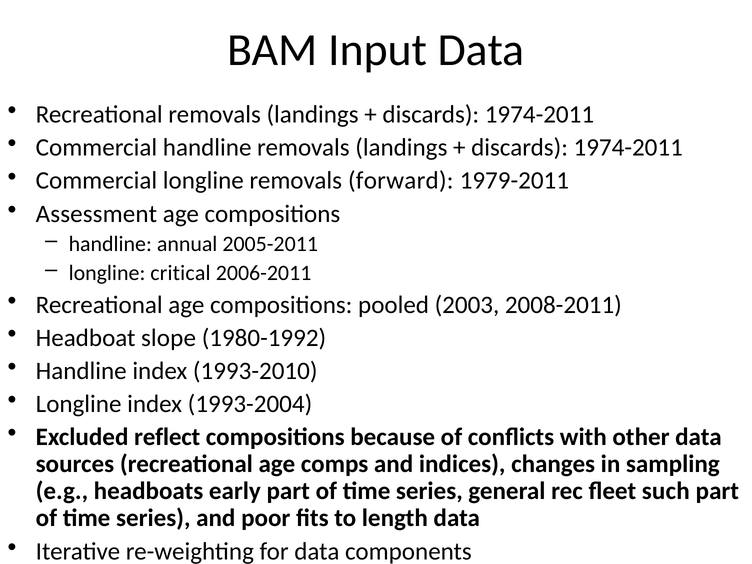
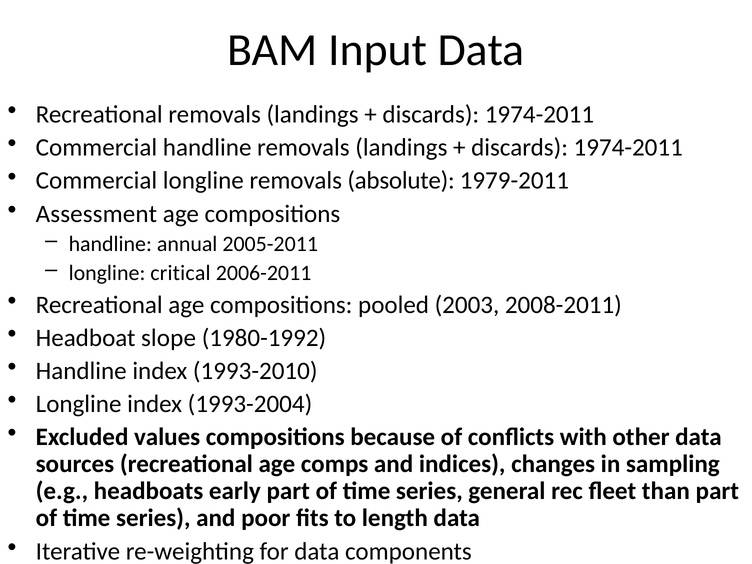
forward: forward -> absolute
reflect: reflect -> values
such: such -> than
